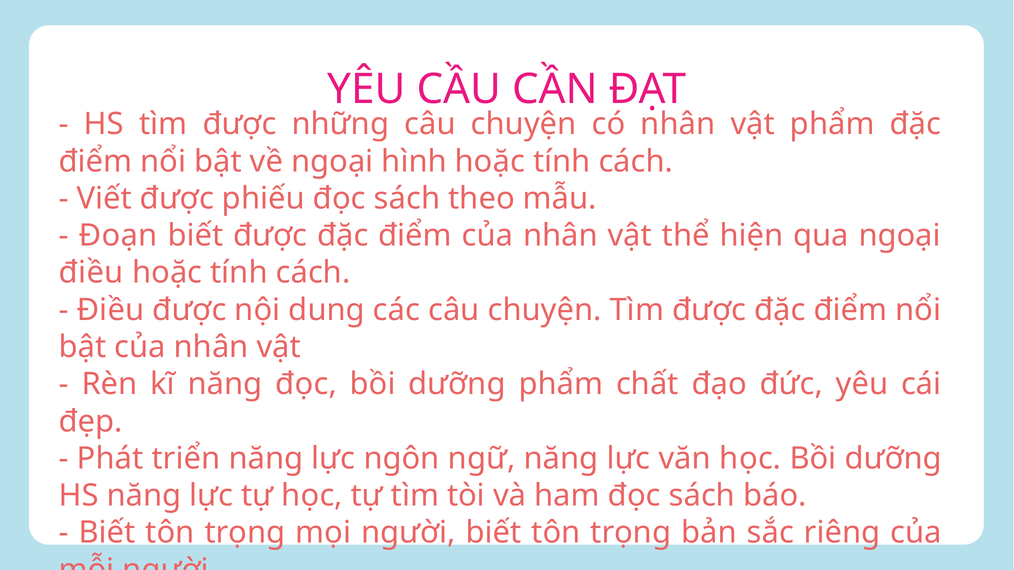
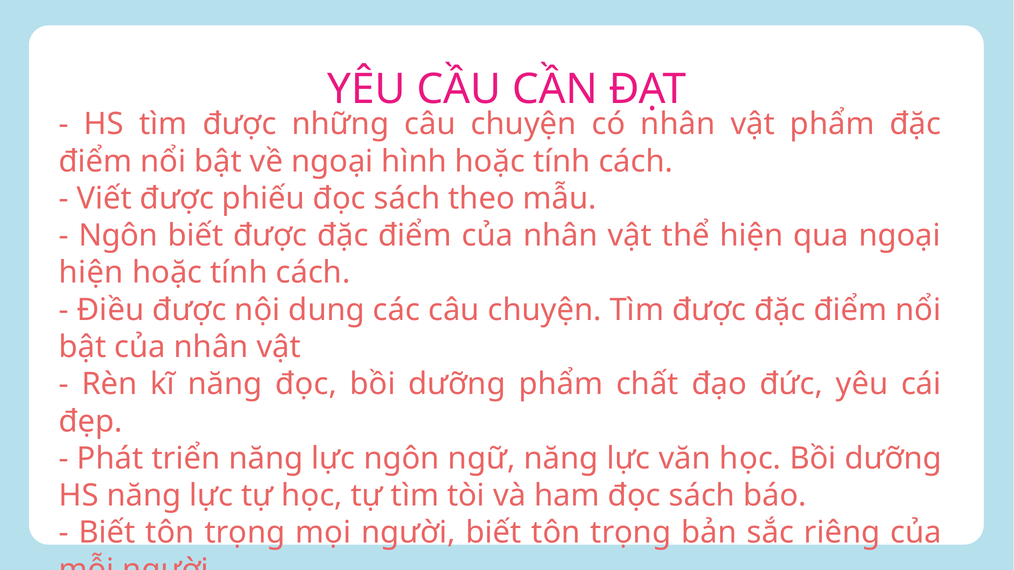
Đoạn at (118, 236): Đoạn -> Ngôn
điều at (91, 273): điều -> hiện
